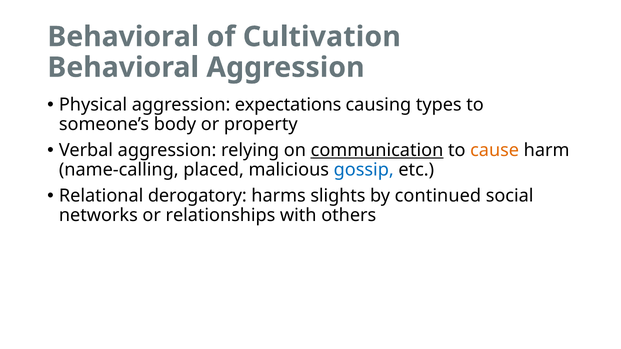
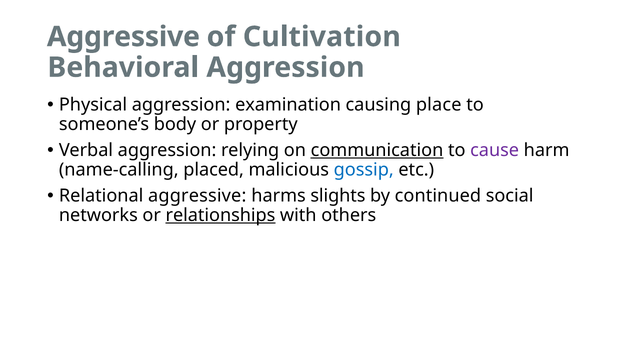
Behavioral at (123, 37): Behavioral -> Aggressive
expectations: expectations -> examination
types: types -> place
cause colour: orange -> purple
Relational derogatory: derogatory -> aggressive
relationships underline: none -> present
